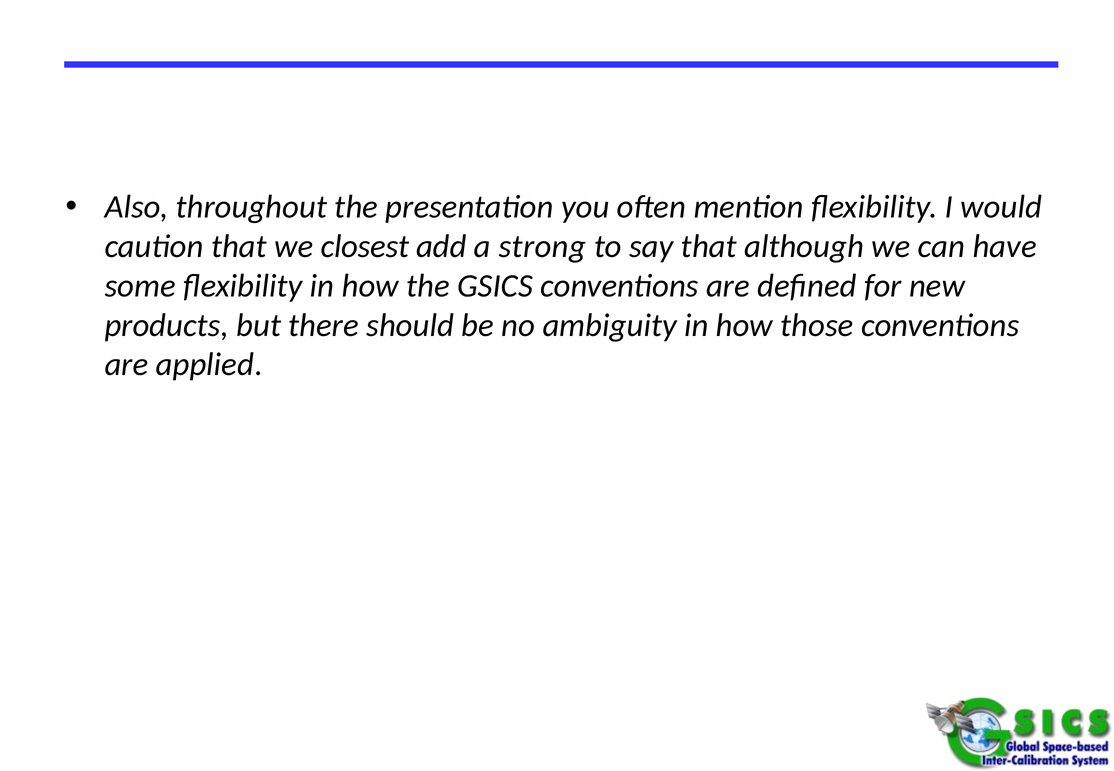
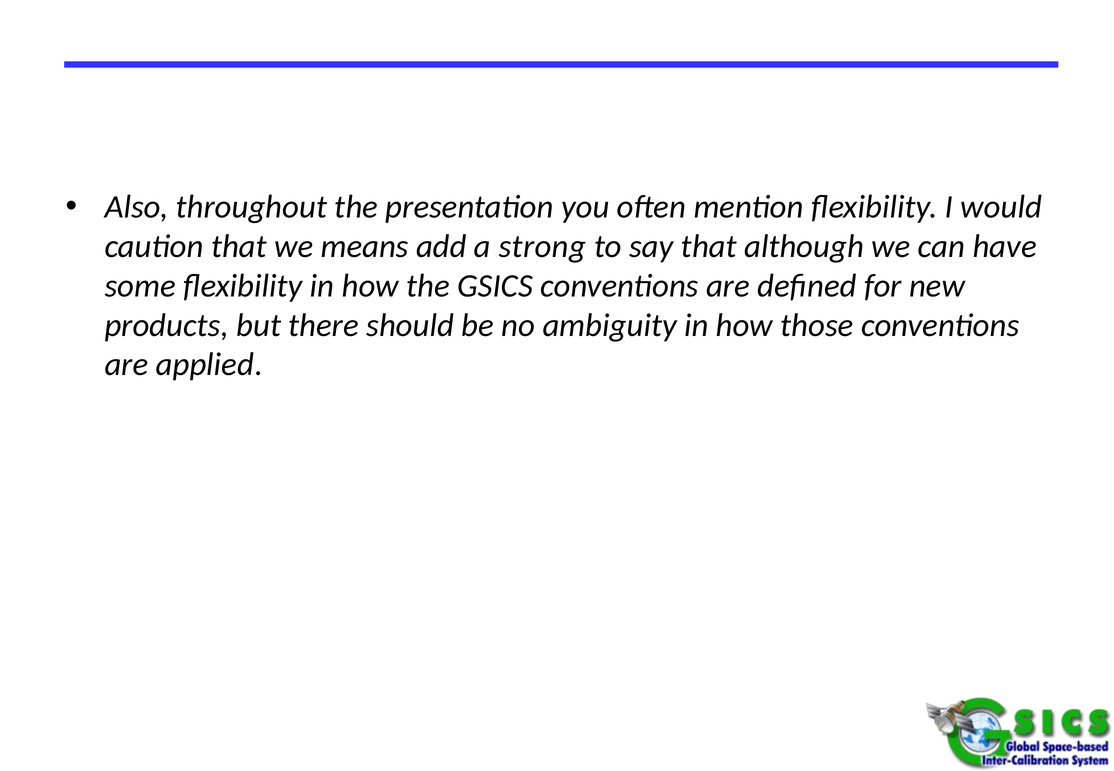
closest: closest -> means
